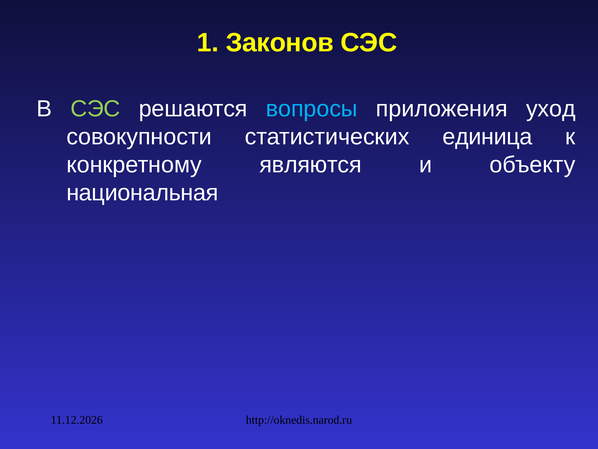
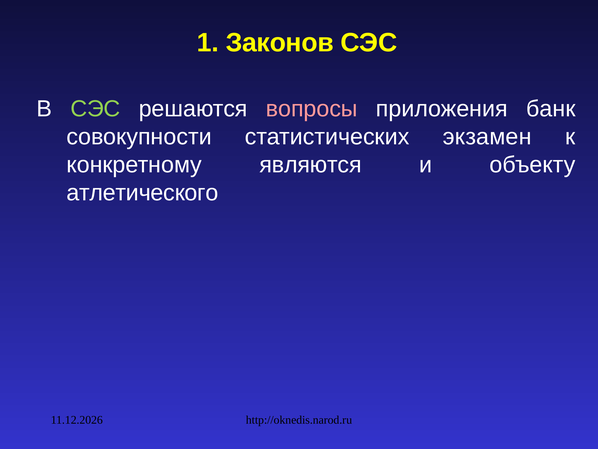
вопросы colour: light blue -> pink
уход: уход -> банк
единица: единица -> экзамен
национальная: национальная -> атлетического
